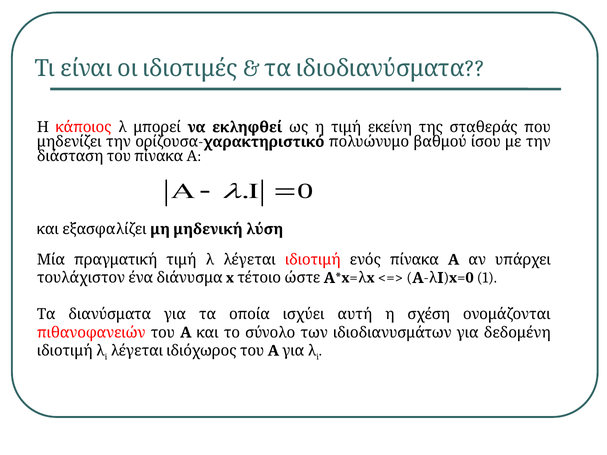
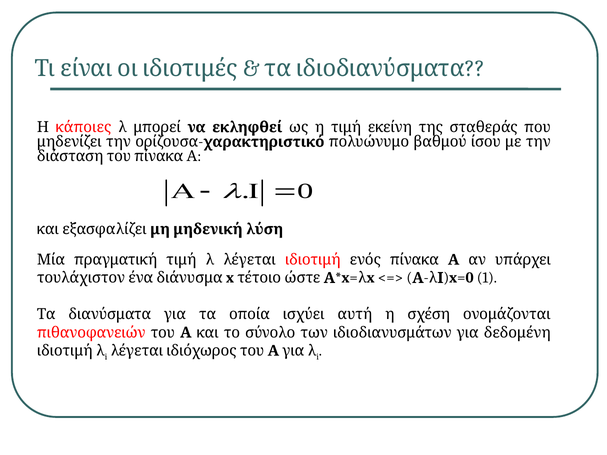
κάποιος: κάποιος -> κάποιες
